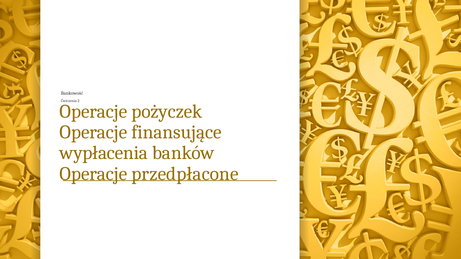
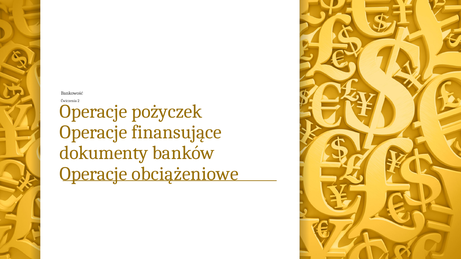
wypłacenia: wypłacenia -> dokumenty
przedpłacone: przedpłacone -> obciążeniowe
